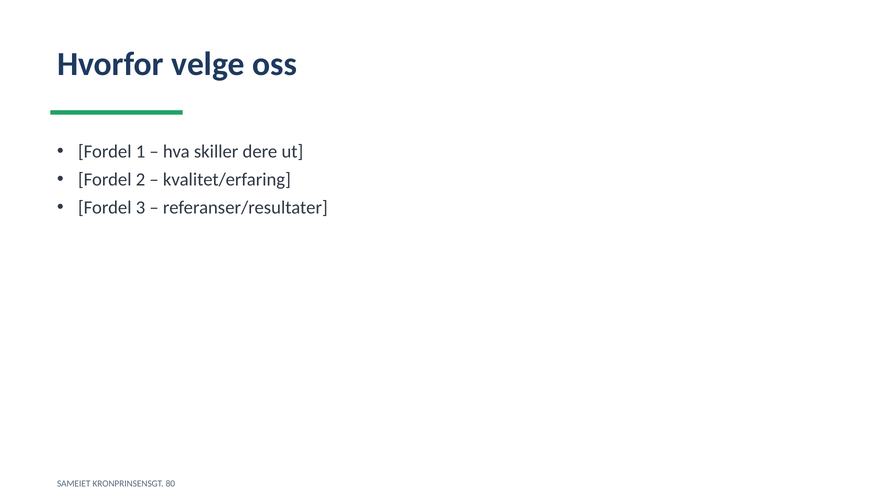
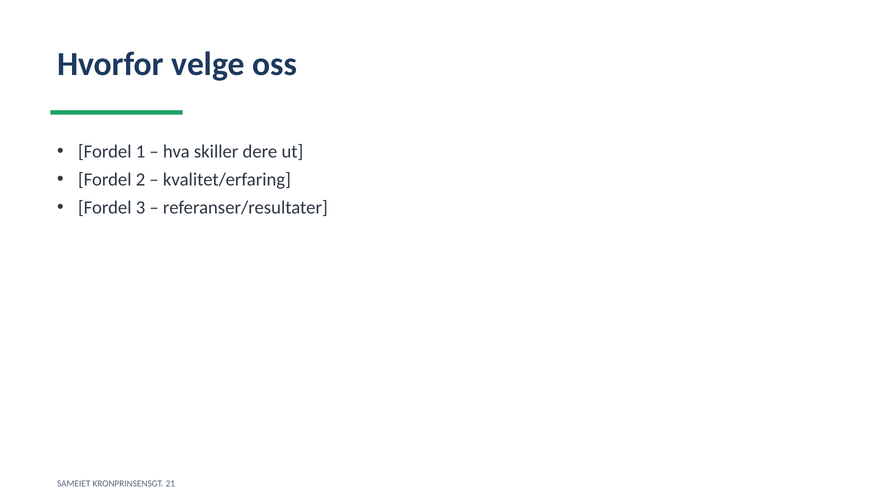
80: 80 -> 21
